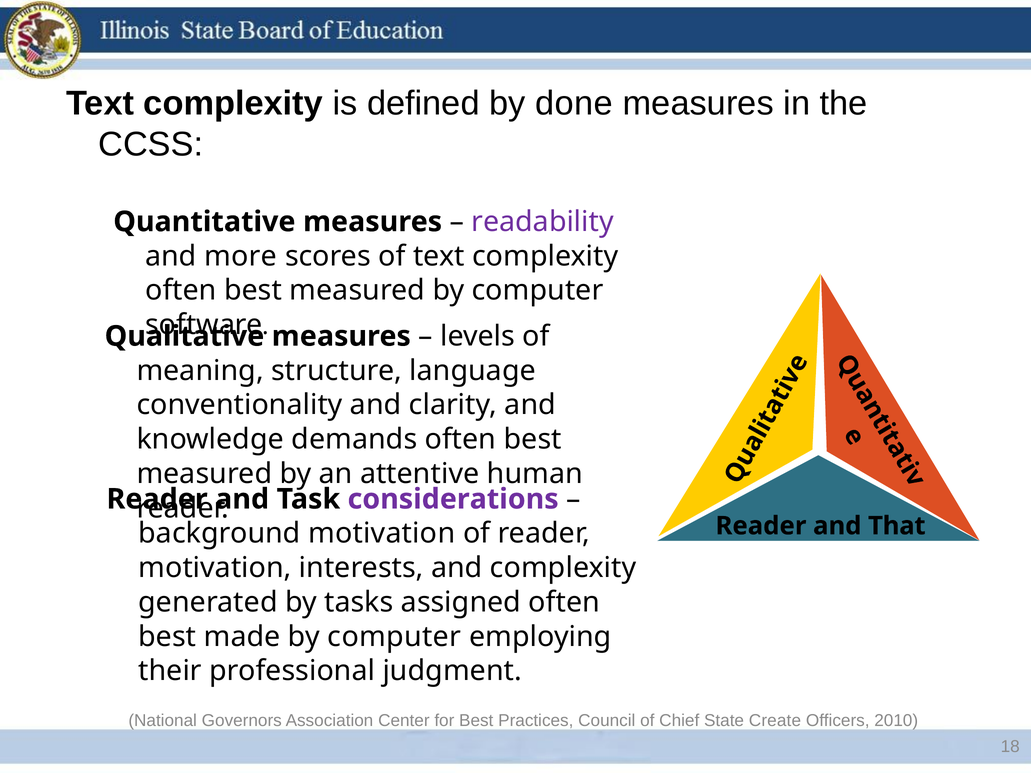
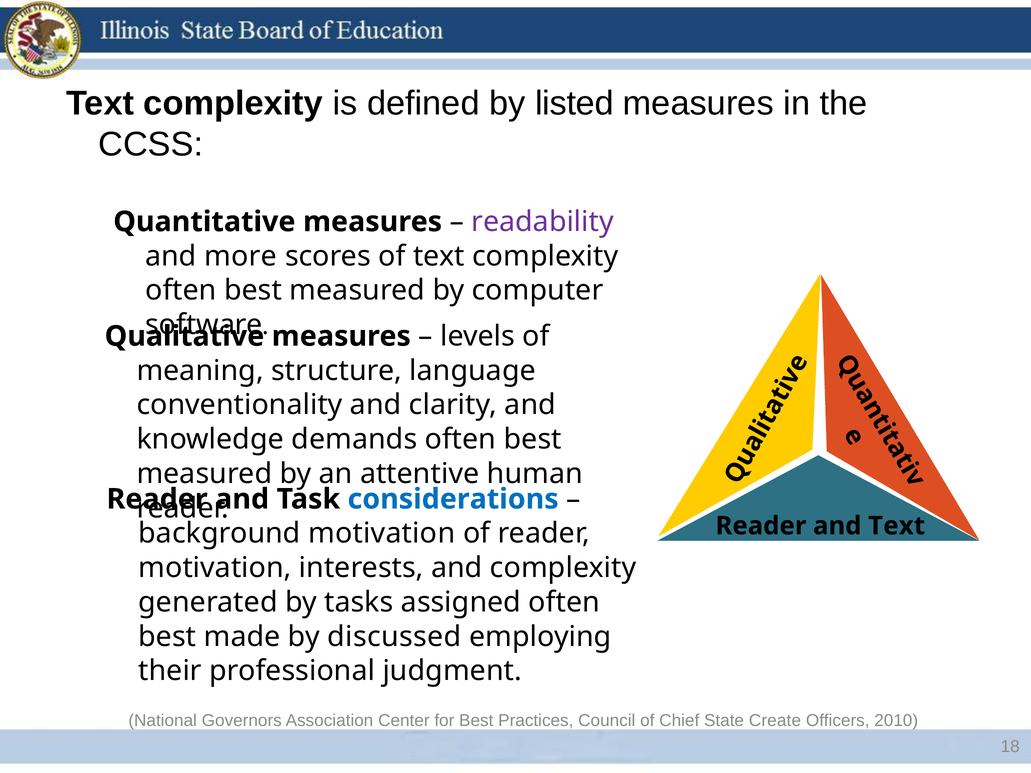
done: done -> listed
considerations colour: purple -> blue
and That: That -> Text
made by computer: computer -> discussed
